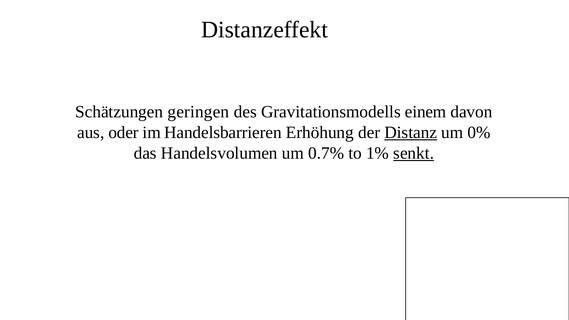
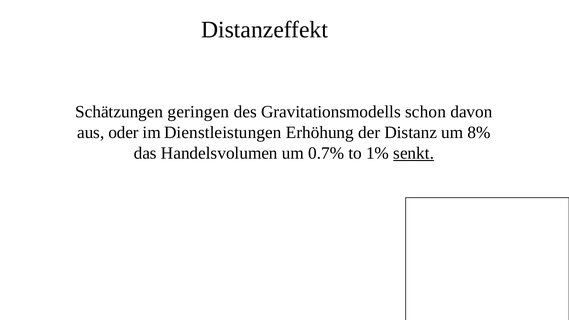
einem: einem -> schon
Handelsbarrieren: Handelsbarrieren -> Dienstleistungen
Distanz underline: present -> none
0%: 0% -> 8%
